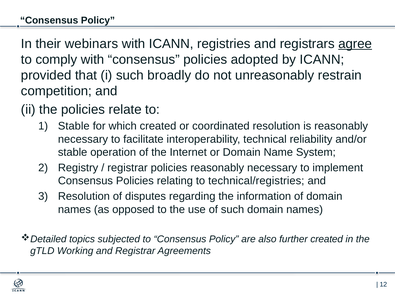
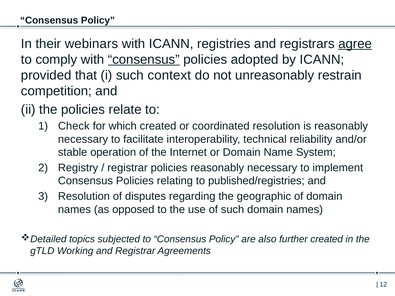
consensus at (144, 60) underline: none -> present
broadly: broadly -> context
Stable at (74, 126): Stable -> Check
technical/registries: technical/registries -> published/registries
information: information -> geographic
